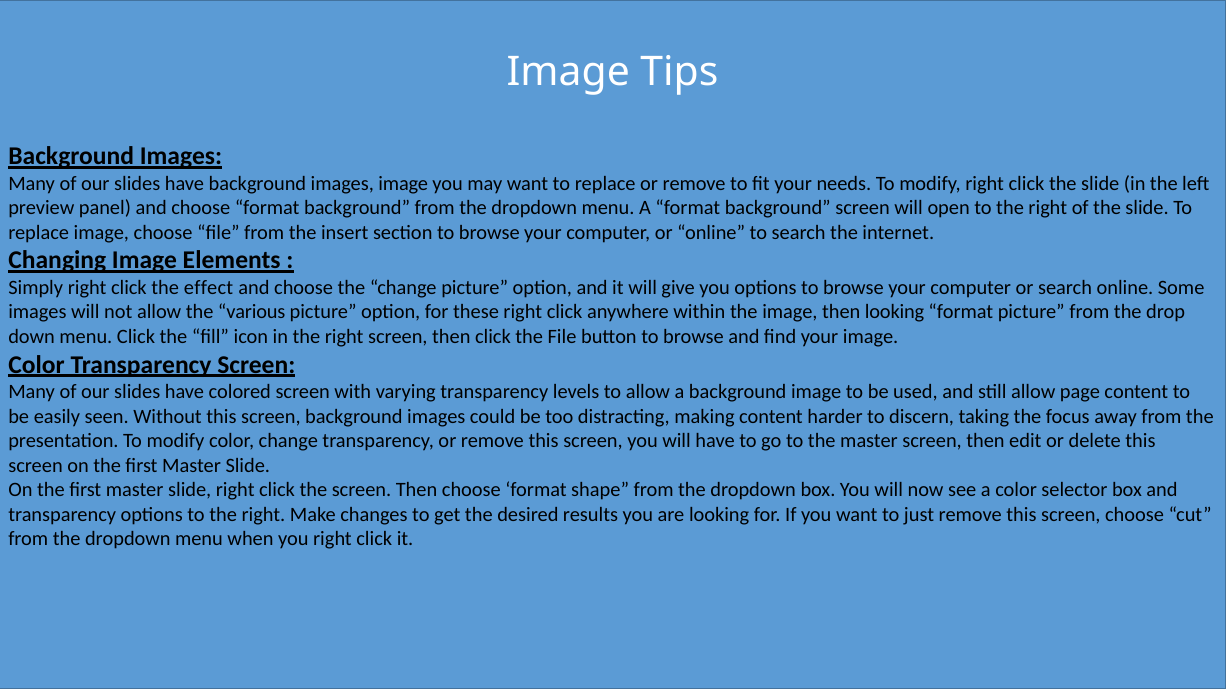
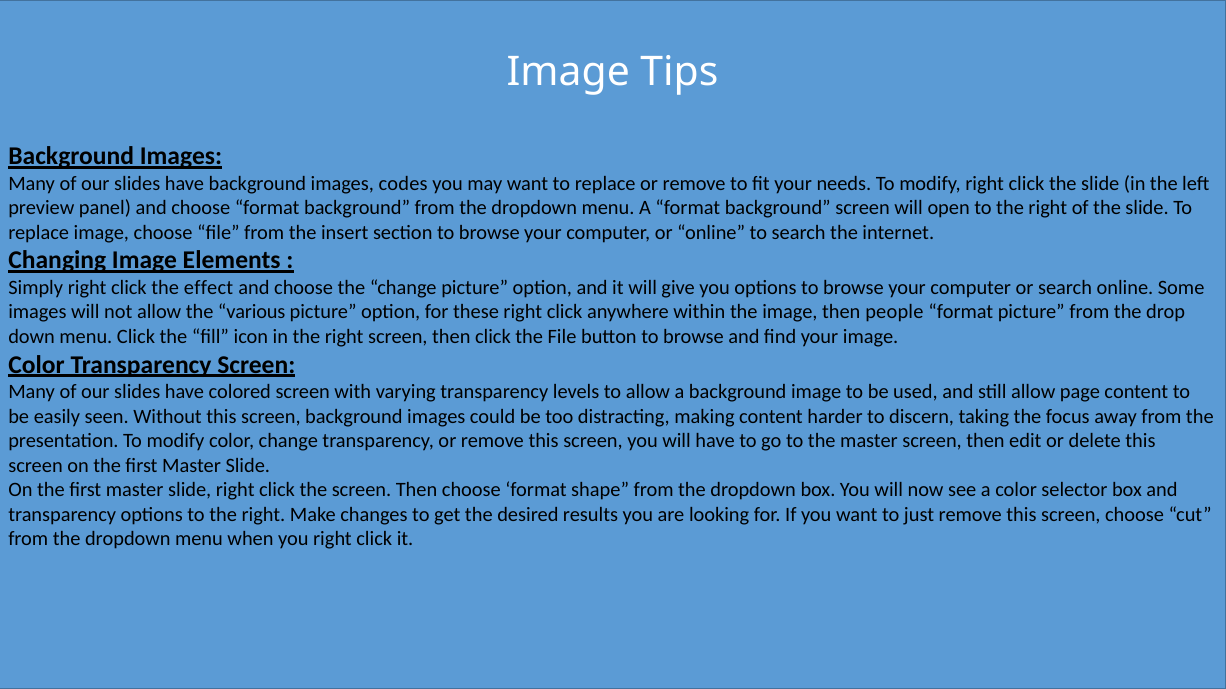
images image: image -> codes
then looking: looking -> people
